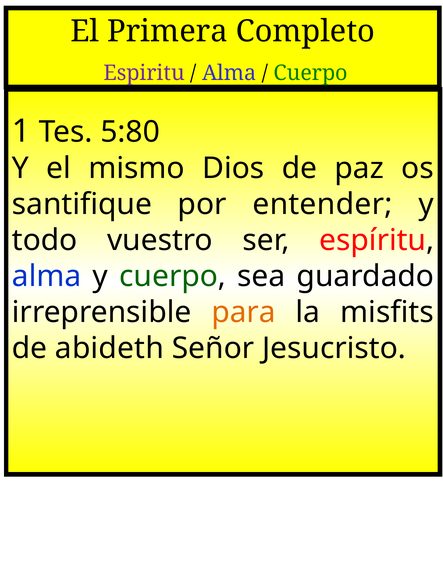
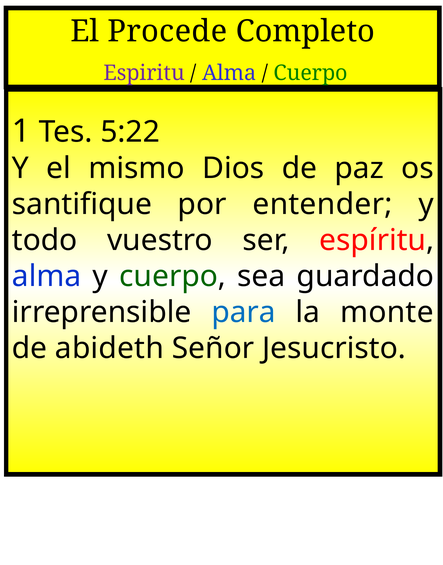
Primera: Primera -> Procede
5:80: 5:80 -> 5:22
para colour: orange -> blue
misfits: misfits -> monte
